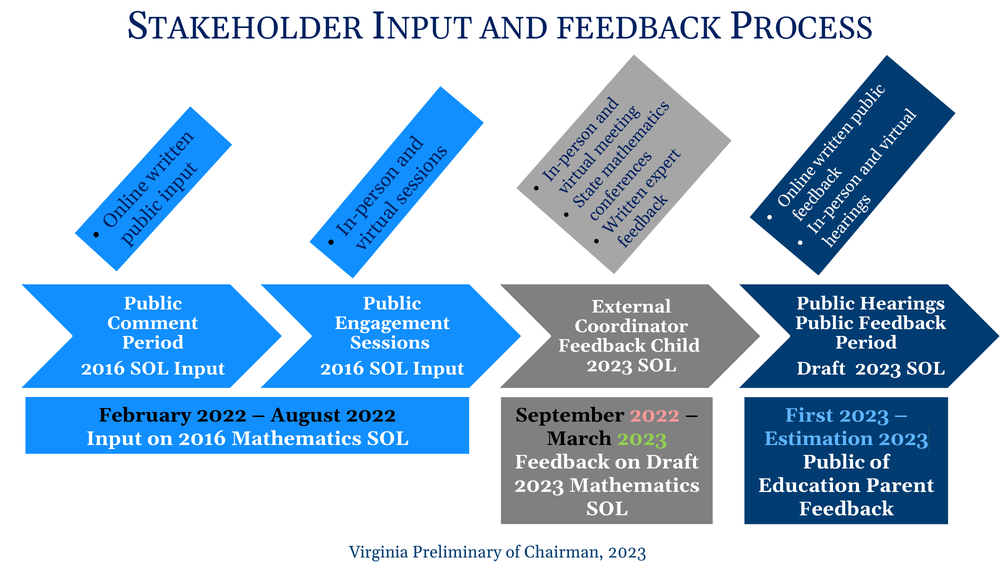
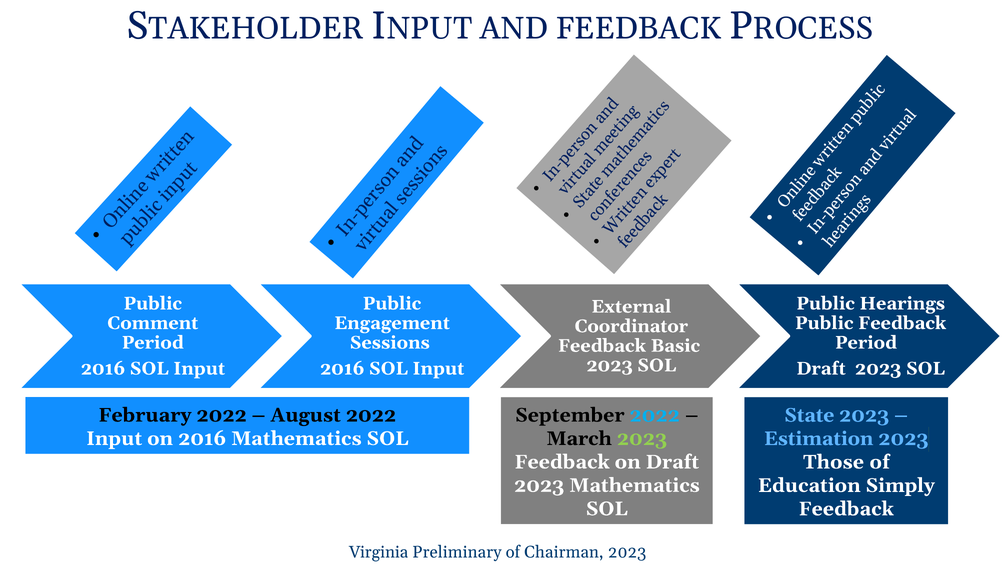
Child: Child -> Basic
2022 at (655, 415) colour: pink -> light blue
First: First -> State
Public at (834, 462): Public -> Those
Parent: Parent -> Simply
